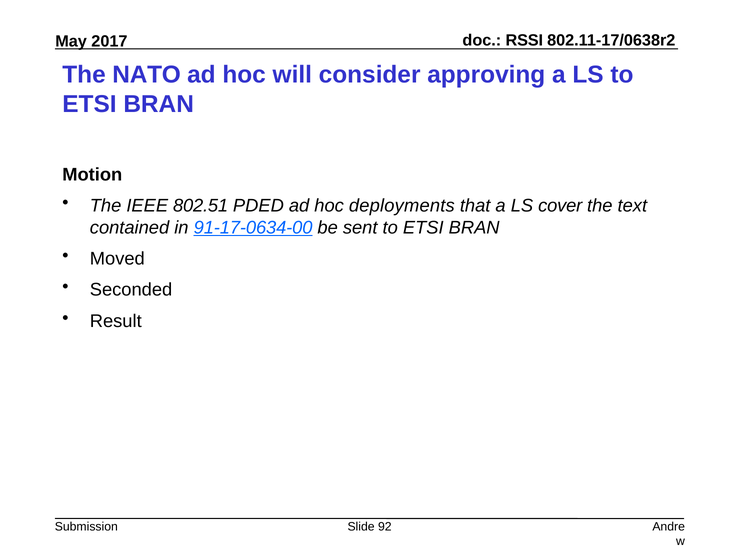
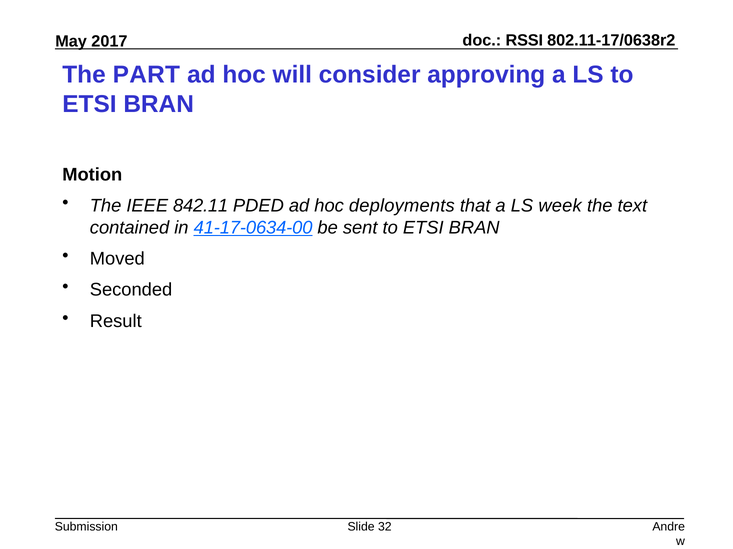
NATO: NATO -> PART
802.51: 802.51 -> 842.11
cover: cover -> week
91-17-0634-00: 91-17-0634-00 -> 41-17-0634-00
92: 92 -> 32
